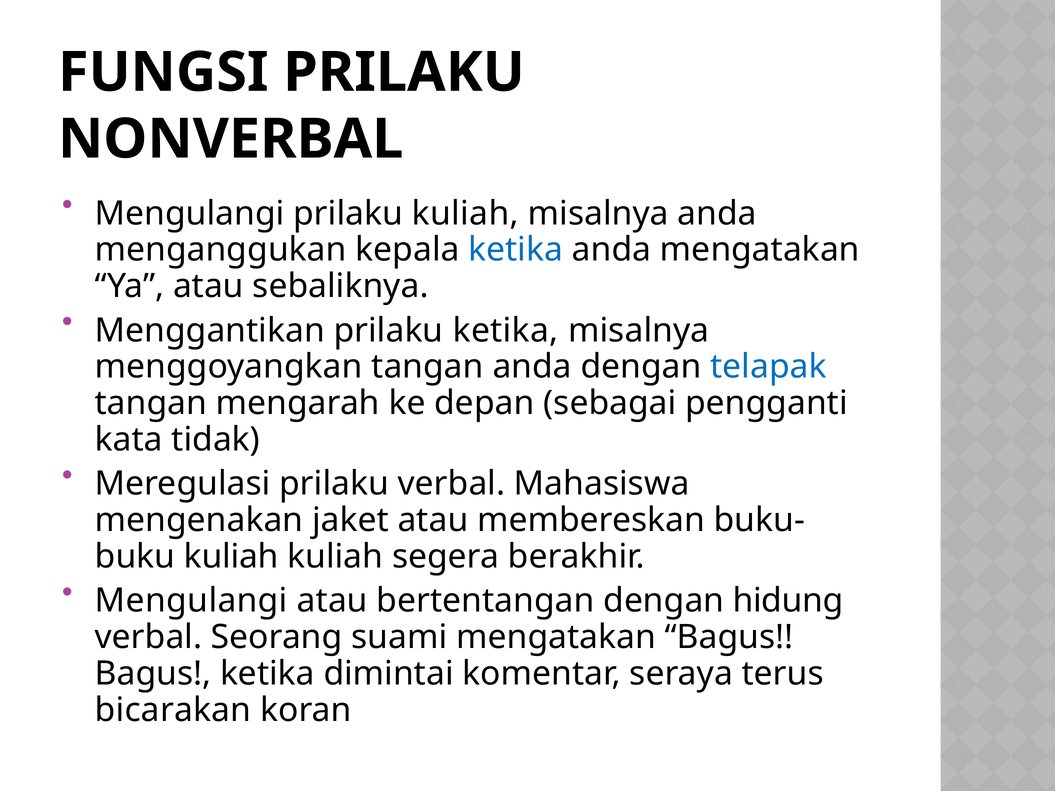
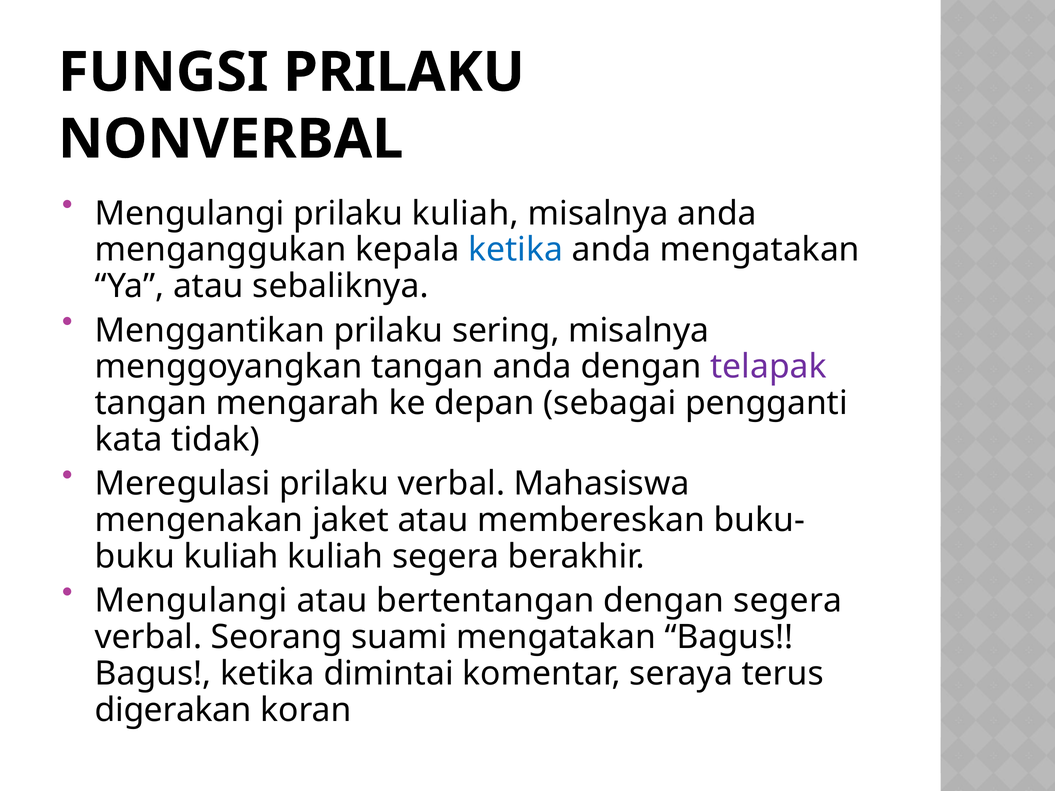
prilaku ketika: ketika -> sering
telapak colour: blue -> purple
dengan hidung: hidung -> segera
bicarakan: bicarakan -> digerakan
